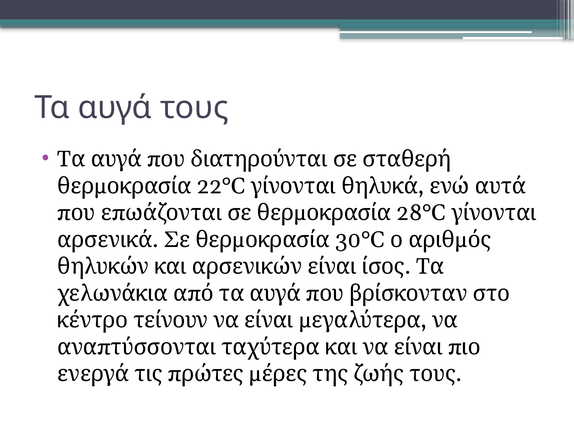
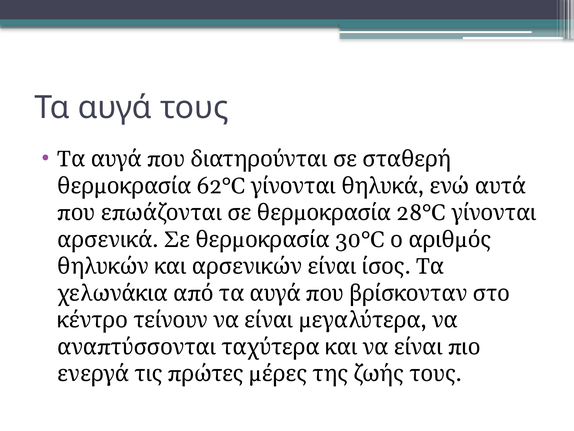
22°C: 22°C -> 62°C
